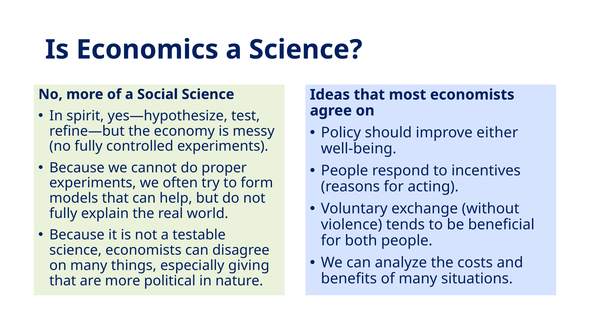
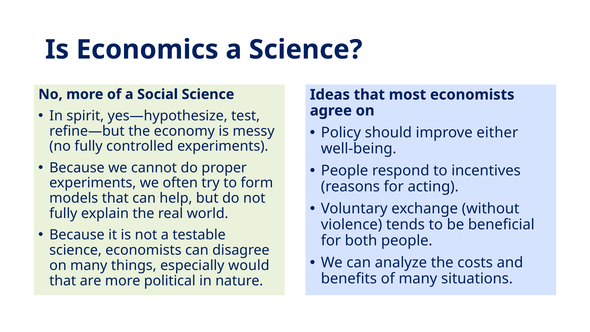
giving: giving -> would
